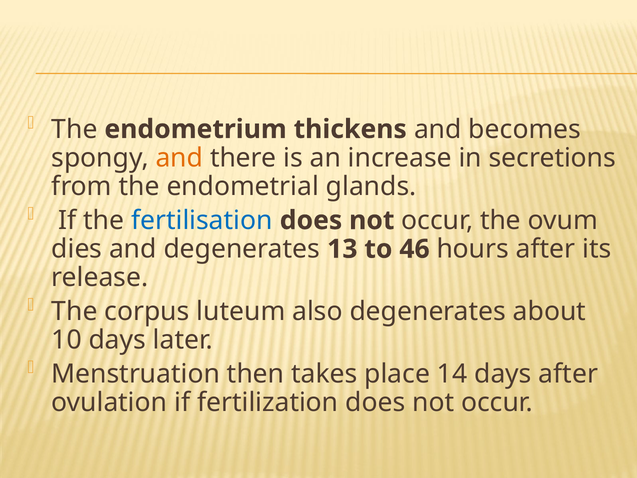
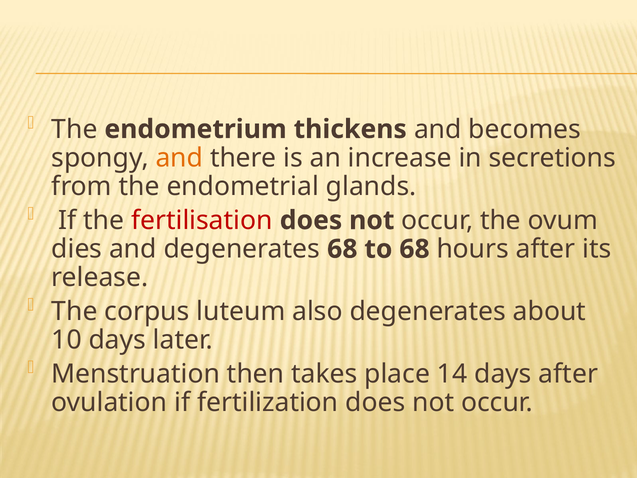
fertilisation colour: blue -> red
degenerates 13: 13 -> 68
to 46: 46 -> 68
